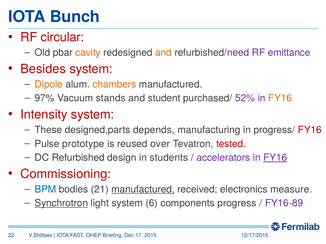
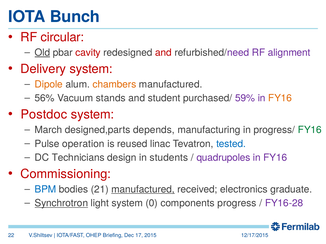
Old underline: none -> present
cavity colour: orange -> red
and at (163, 53) colour: orange -> red
emittance: emittance -> alignment
Besides: Besides -> Delivery
97%: 97% -> 56%
52%: 52% -> 59%
Intensity: Intensity -> Postdoc
These: These -> March
FY16 at (310, 130) colour: red -> green
prototype: prototype -> operation
over: over -> linac
tested colour: red -> blue
Refurbished: Refurbished -> Technicians
accelerators: accelerators -> quadrupoles
FY16 at (275, 158) underline: present -> none
measure: measure -> graduate
6: 6 -> 0
FY16-89: FY16-89 -> FY16-28
